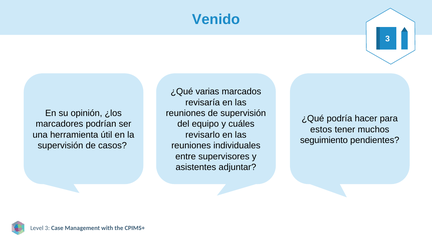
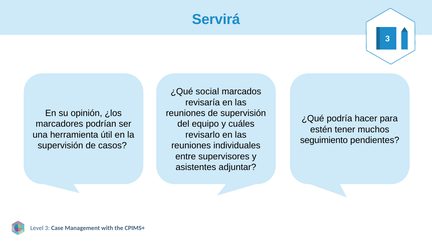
Venido: Venido -> Servirá
varias: varias -> social
estos: estos -> estén
